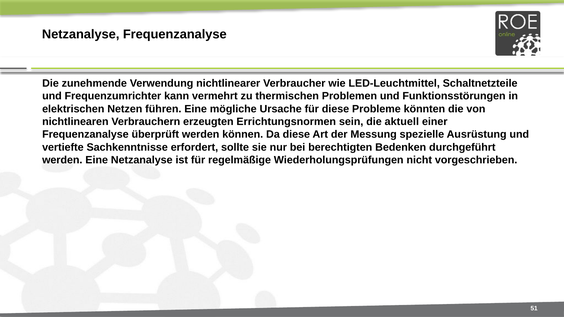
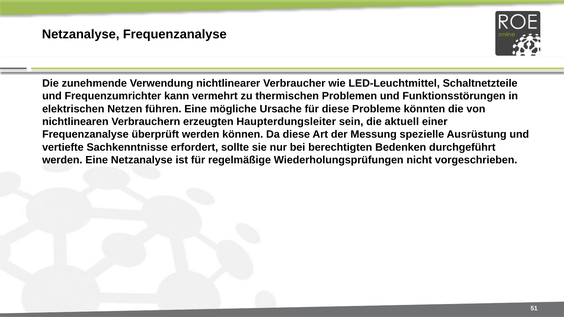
Errichtungsnormen: Errichtungsnormen -> Haupterdungsleiter
